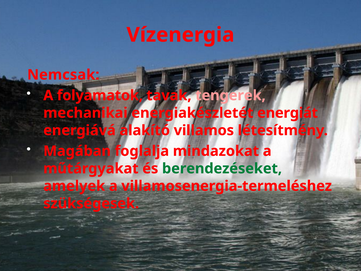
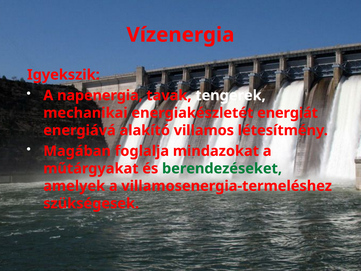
Nemcsak: Nemcsak -> Igyekszik
folyamatok: folyamatok -> napenergia
tengerek colour: pink -> white
